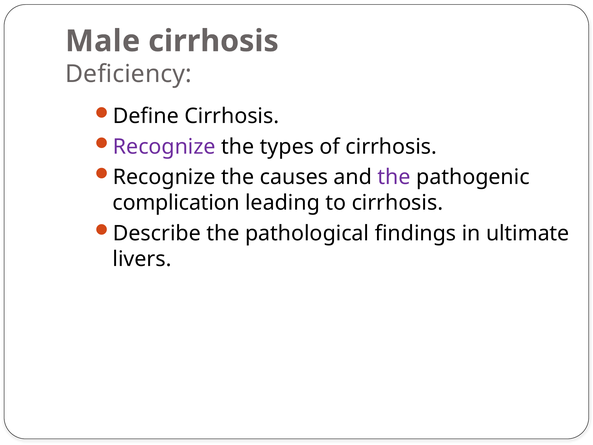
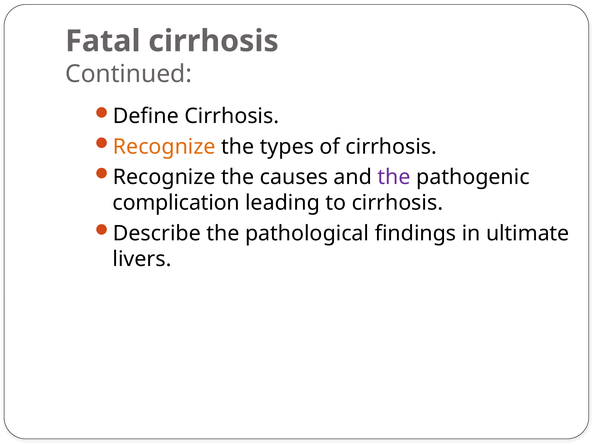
Male: Male -> Fatal
Deficiency: Deficiency -> Continued
Recognize at (164, 147) colour: purple -> orange
